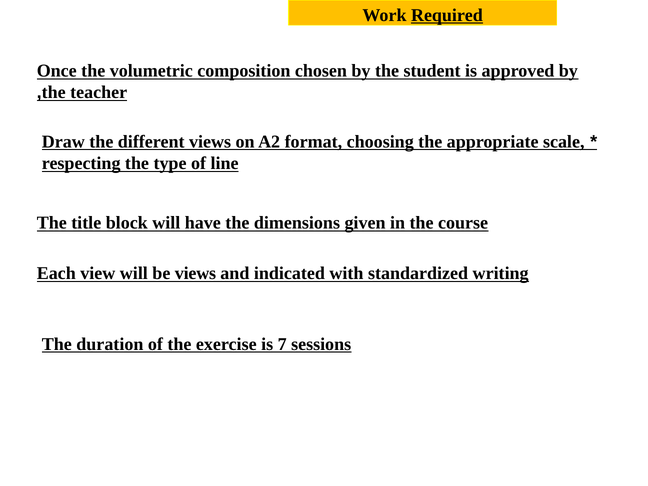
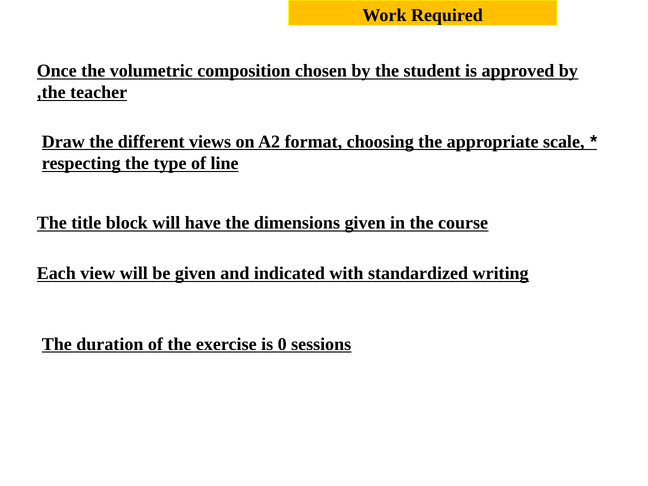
Required underline: present -> none
be views: views -> given
7: 7 -> 0
